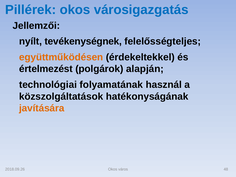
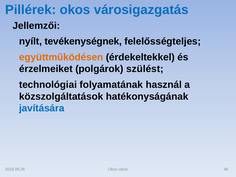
értelmezést: értelmezést -> érzelmeiket
alapján: alapján -> szülést
javítására colour: orange -> blue
